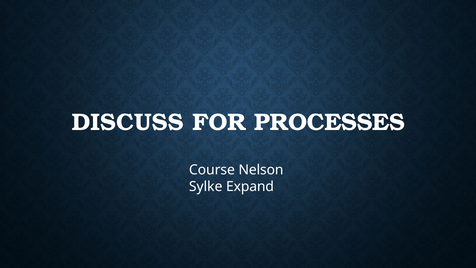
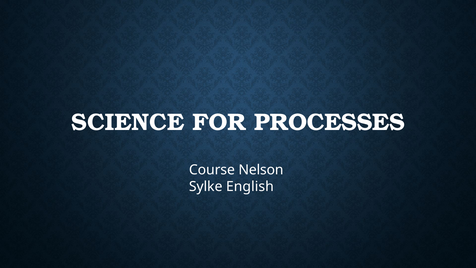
DISCUSS: DISCUSS -> SCIENCE
Expand: Expand -> English
